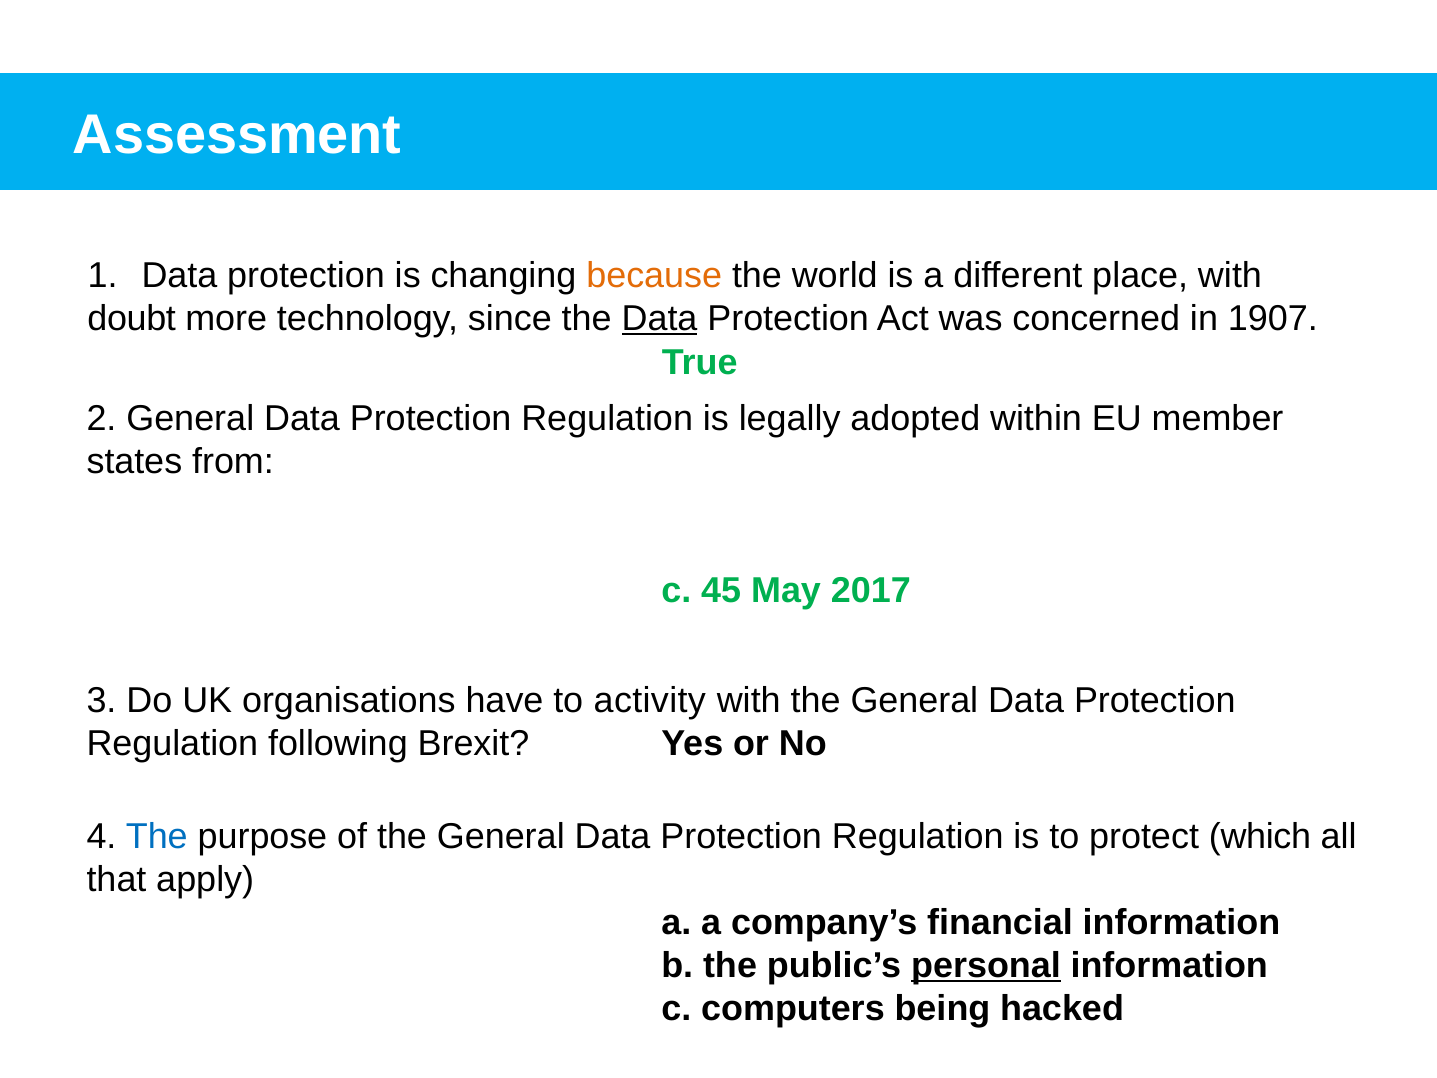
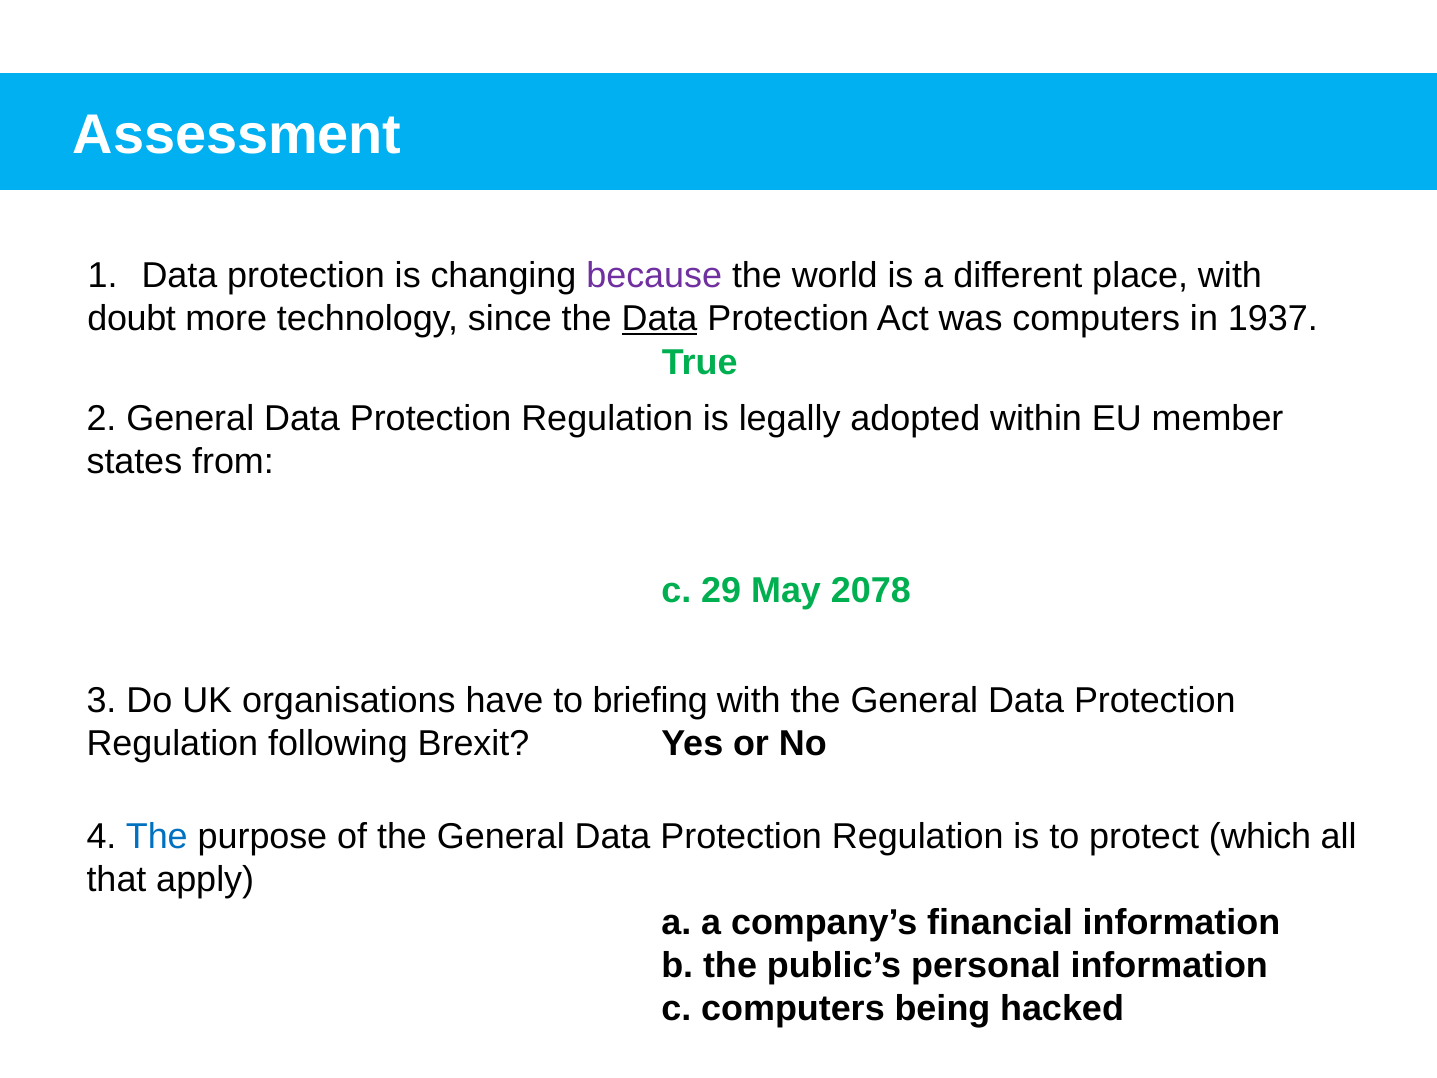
because colour: orange -> purple
was concerned: concerned -> computers
1907: 1907 -> 1937
45: 45 -> 29
2017: 2017 -> 2078
activity: activity -> briefing
personal underline: present -> none
